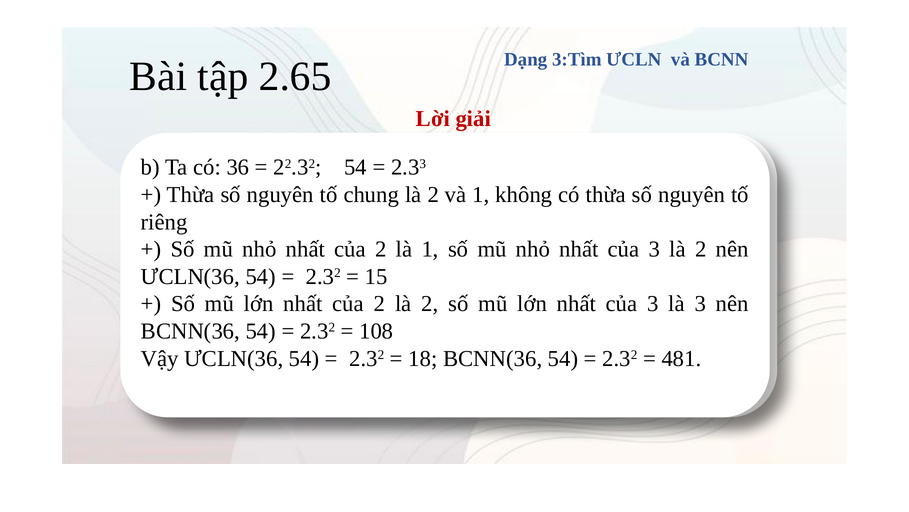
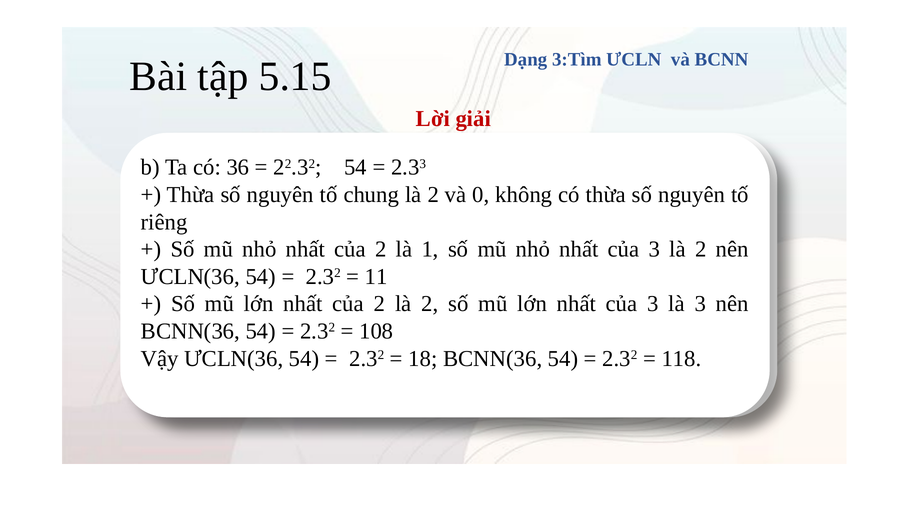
2.65: 2.65 -> 5.15
và 1: 1 -> 0
15: 15 -> 11
481: 481 -> 118
